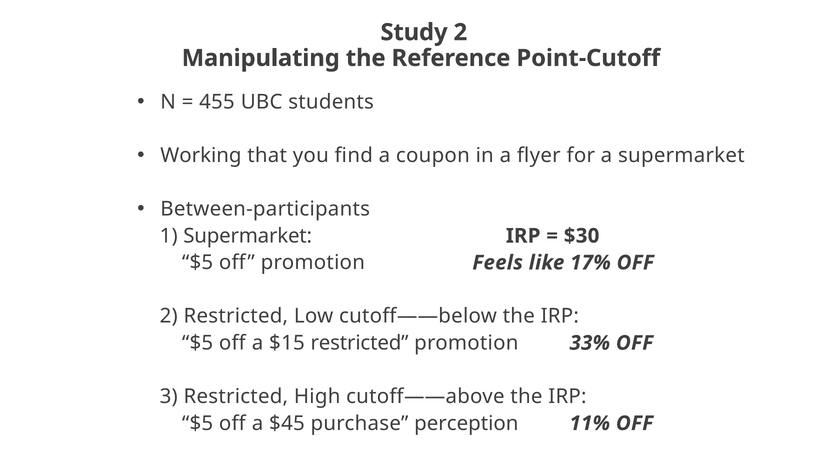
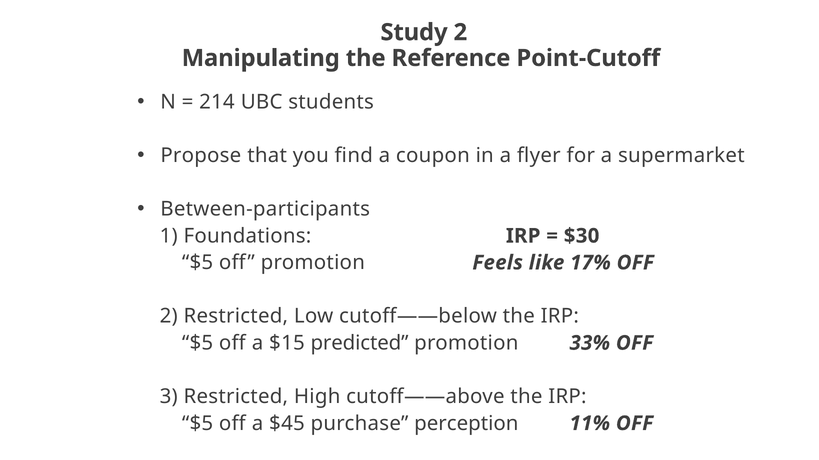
455: 455 -> 214
Working: Working -> Propose
1 Supermarket: Supermarket -> Foundations
$15 restricted: restricted -> predicted
